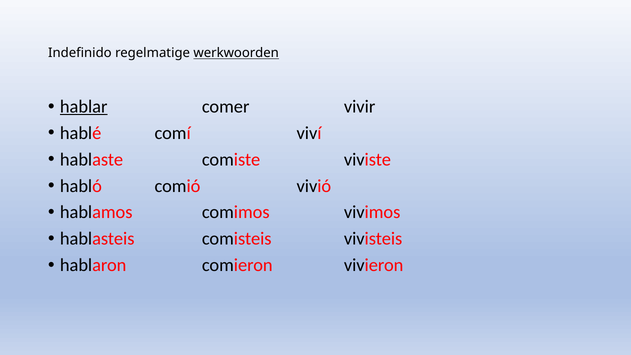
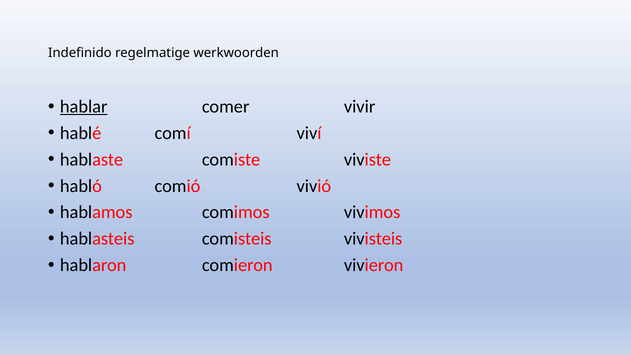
werkwoorden underline: present -> none
